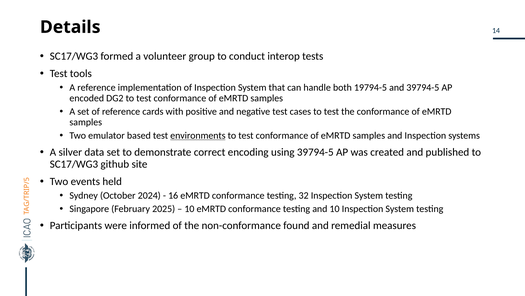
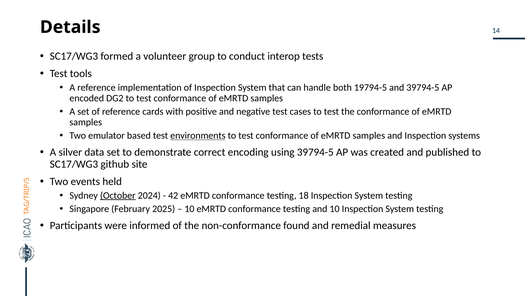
October underline: none -> present
16: 16 -> 42
32: 32 -> 18
